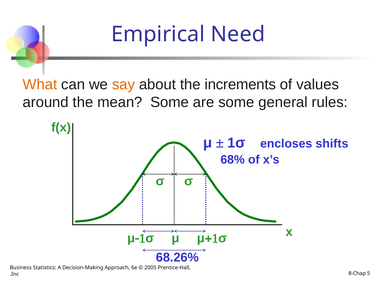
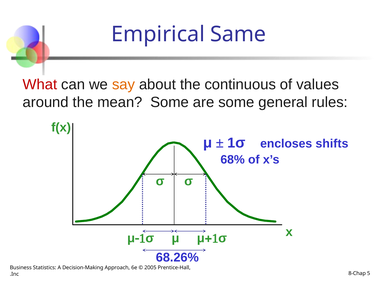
Need: Need -> Same
What colour: orange -> red
increments: increments -> continuous
